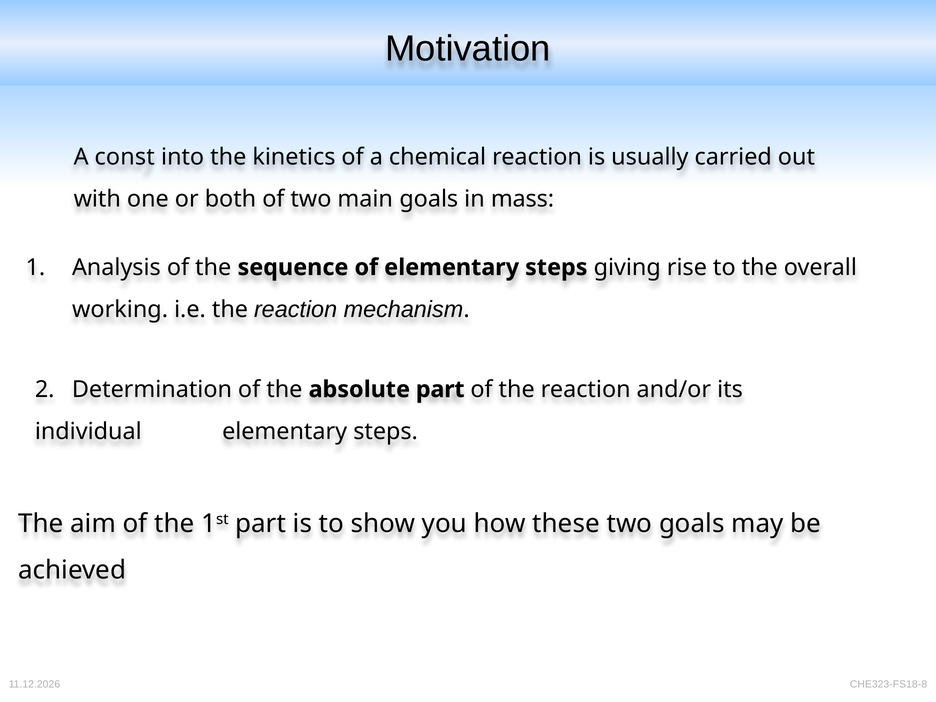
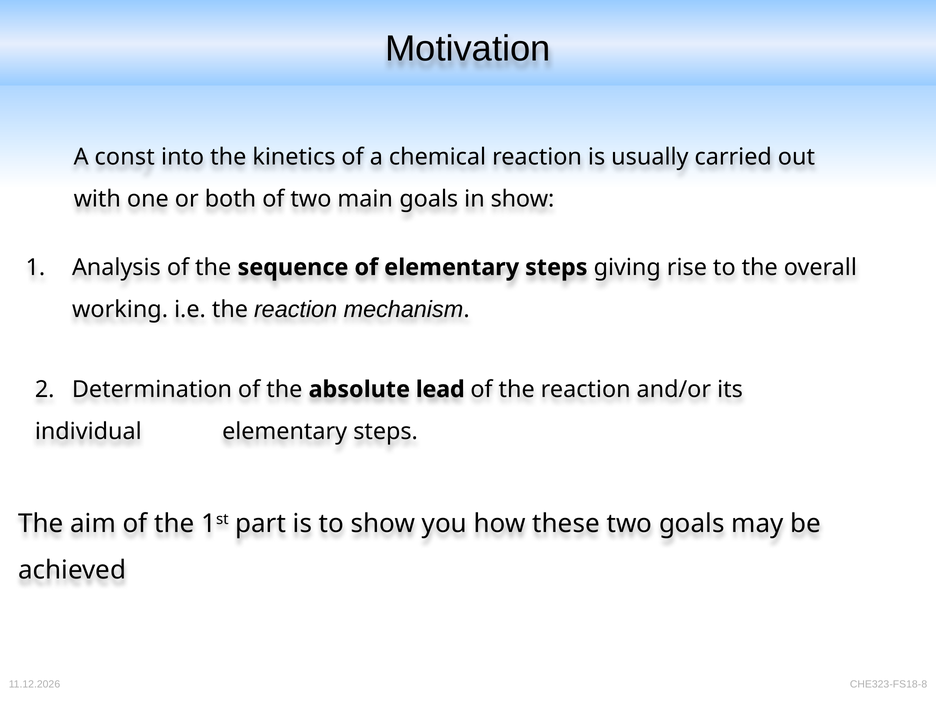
in mass: mass -> show
absolute part: part -> lead
